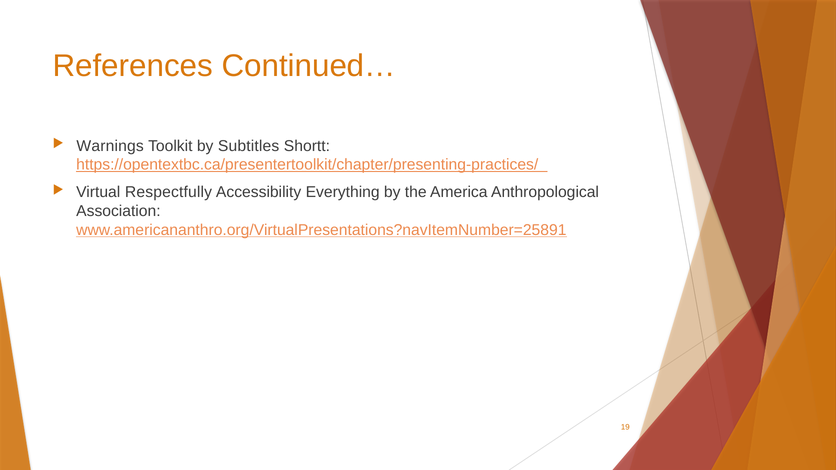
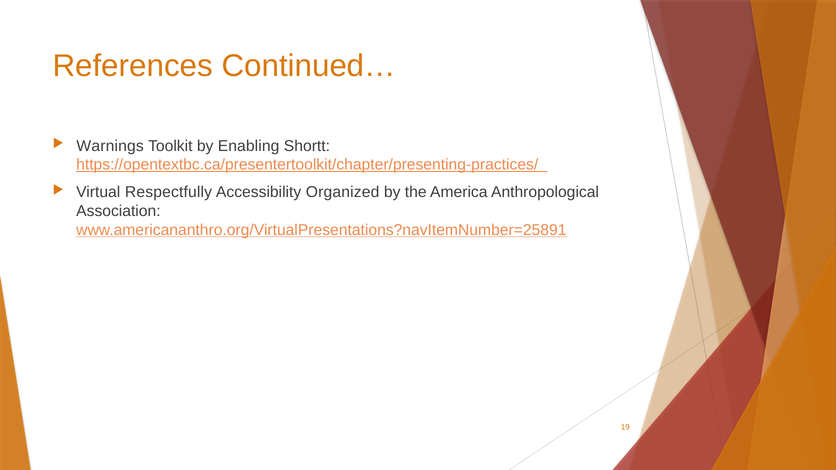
Subtitles: Subtitles -> Enabling
Everything: Everything -> Organized
